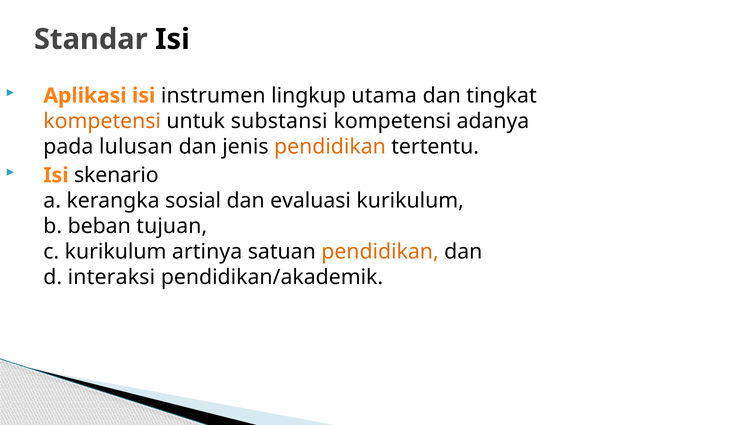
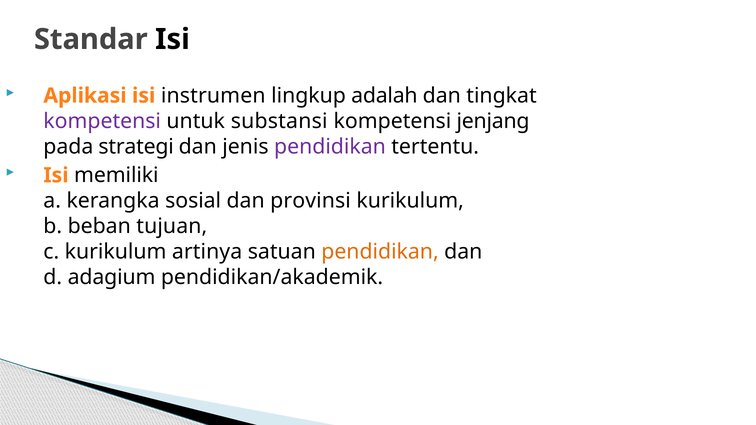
utama: utama -> adalah
kompetensi at (102, 121) colour: orange -> purple
adanya: adanya -> jenjang
lulusan: lulusan -> strategi
pendidikan at (330, 147) colour: orange -> purple
skenario: skenario -> memiliki
evaluasi: evaluasi -> provinsi
interaksi: interaksi -> adagium
